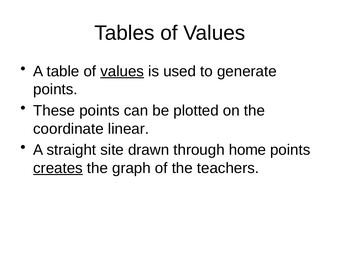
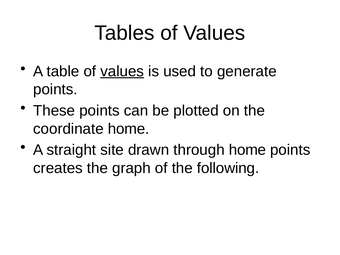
coordinate linear: linear -> home
creates underline: present -> none
teachers: teachers -> following
